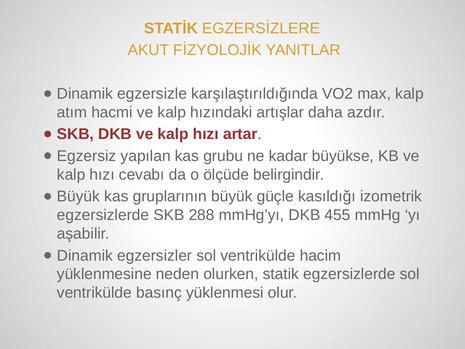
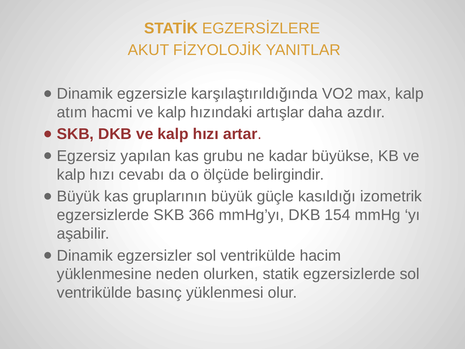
288: 288 -> 366
455: 455 -> 154
